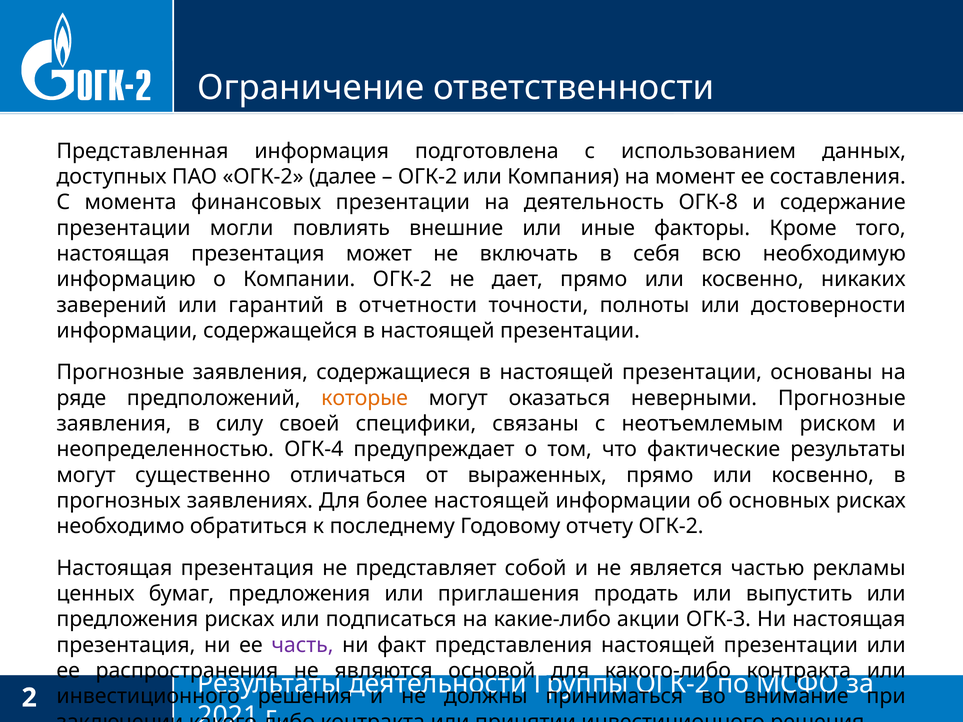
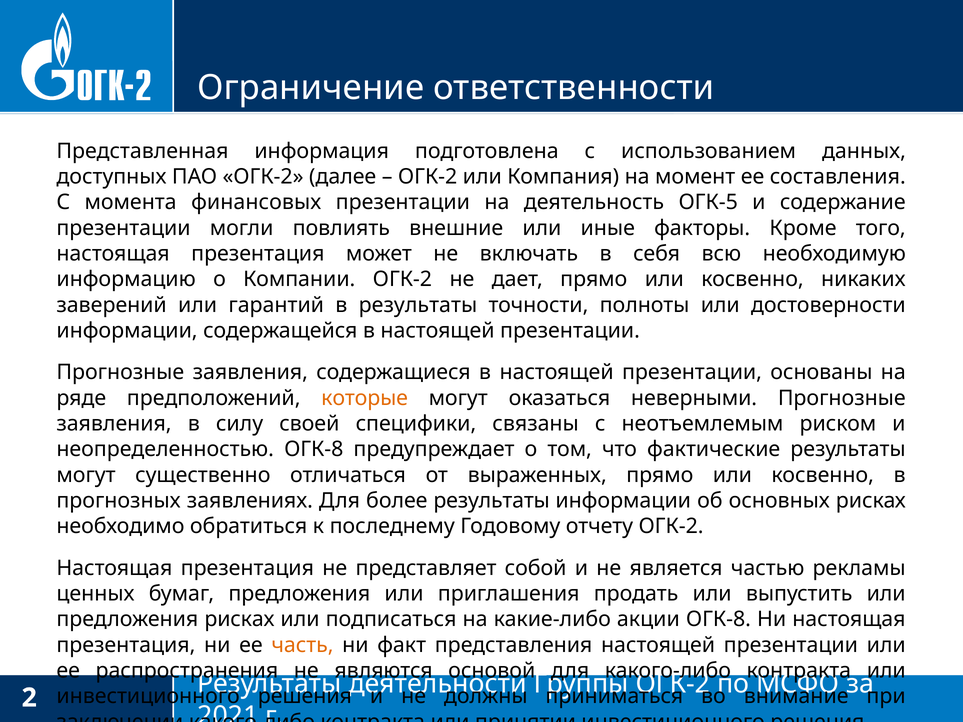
ОГК-8: ОГК-8 -> ОГК-5
в отчетности: отчетности -> результаты
неопределенностью ОГК-4: ОГК-4 -> ОГК-8
более настоящей: настоящей -> результаты
акции ОГК-3: ОГК-3 -> ОГК-8
часть colour: purple -> orange
